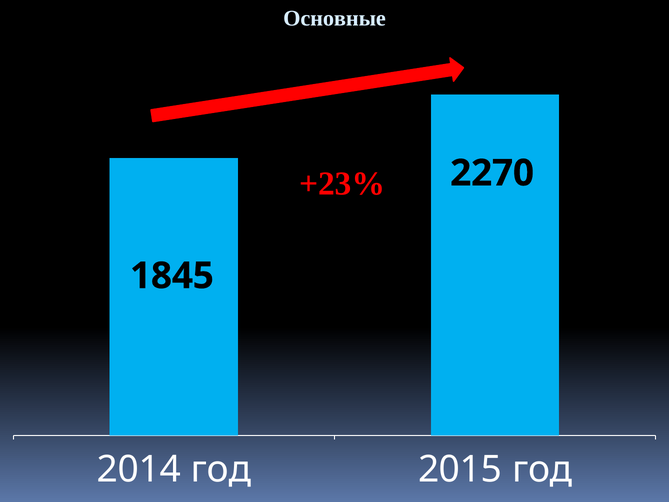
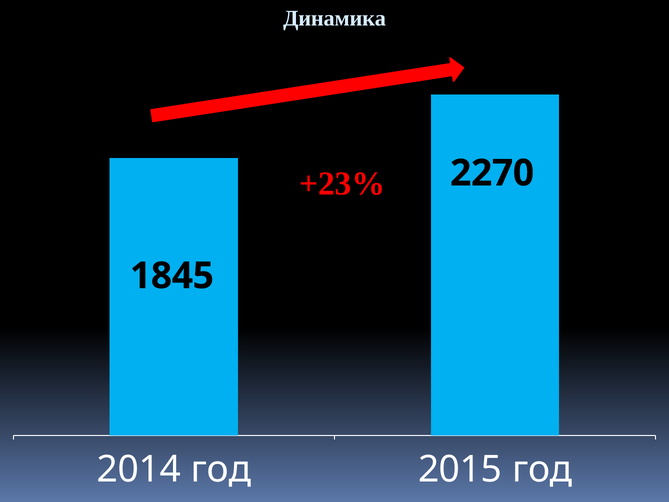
Основные: Основные -> Динамика
